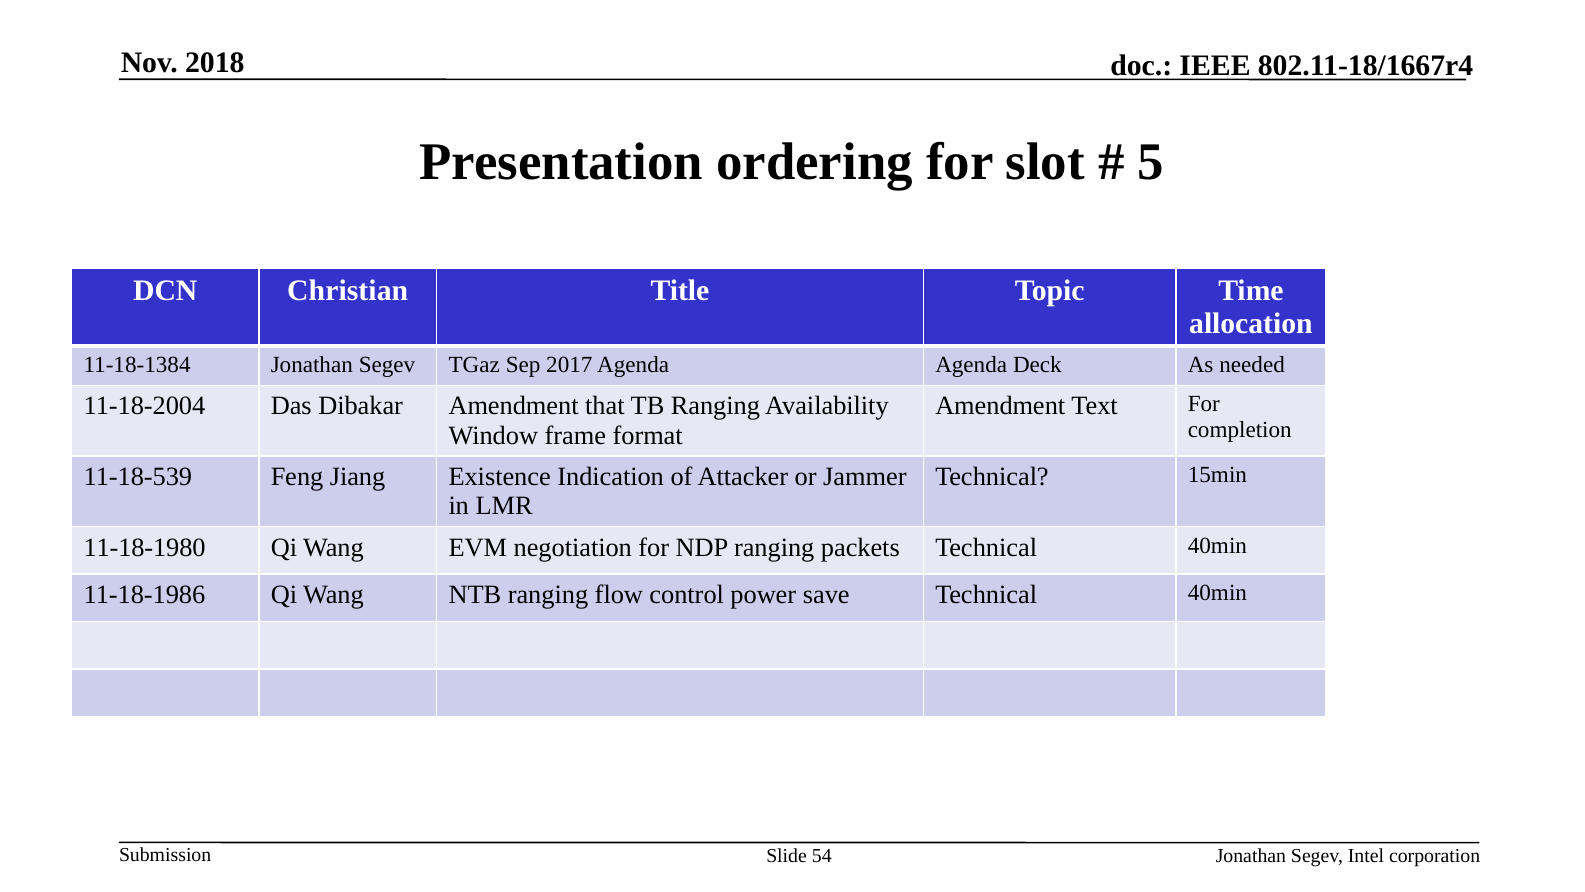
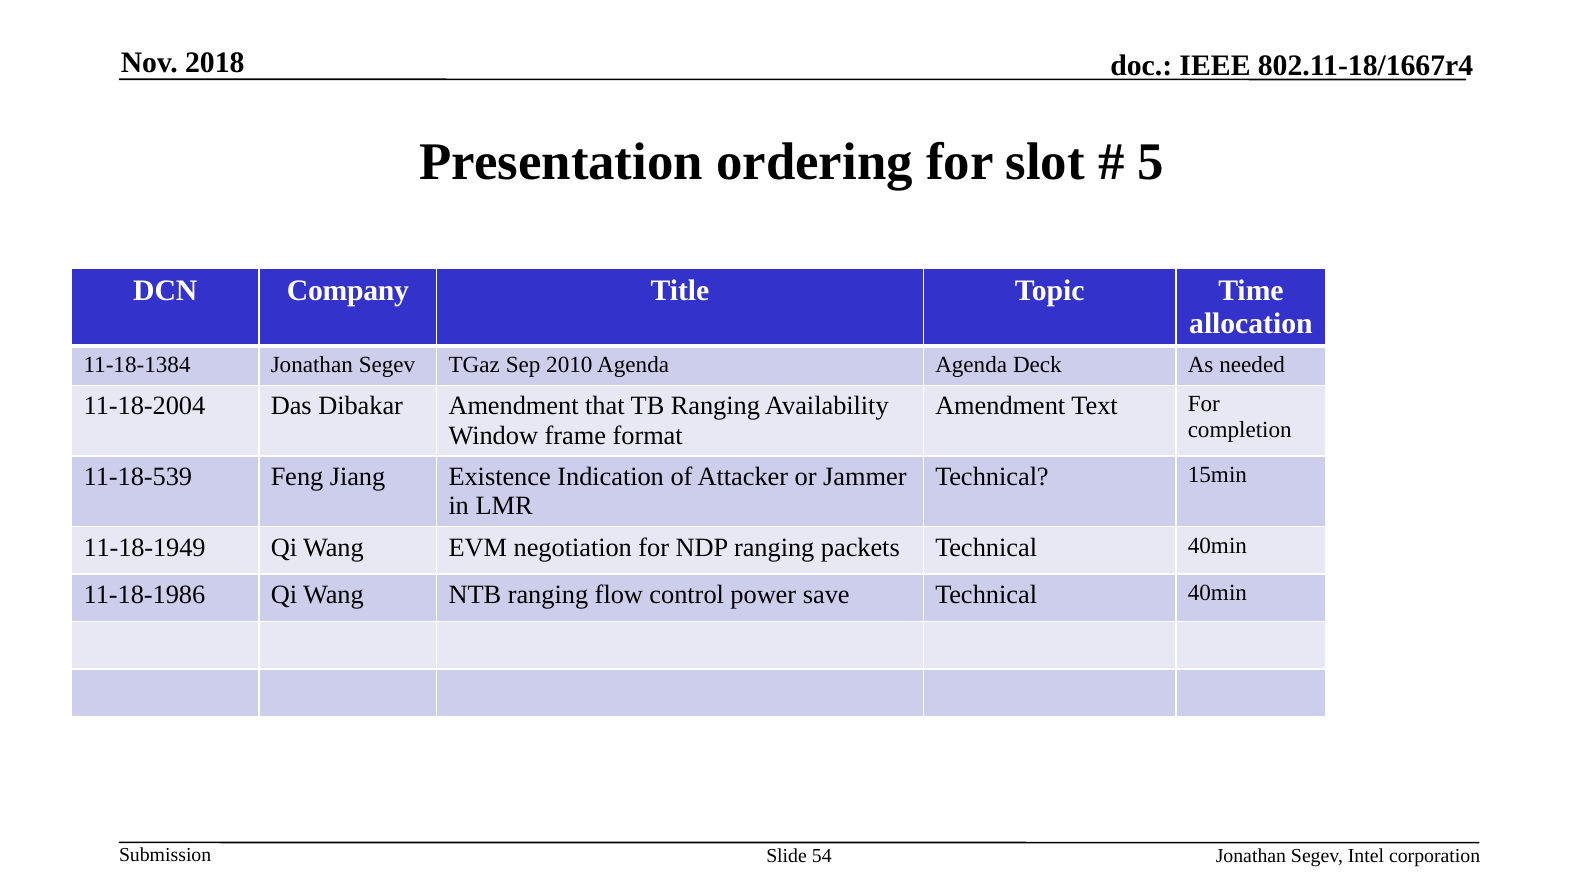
Christian: Christian -> Company
2017: 2017 -> 2010
11-18-1980: 11-18-1980 -> 11-18-1949
